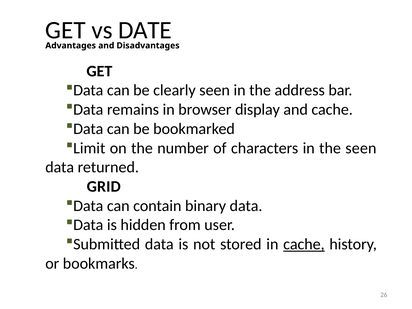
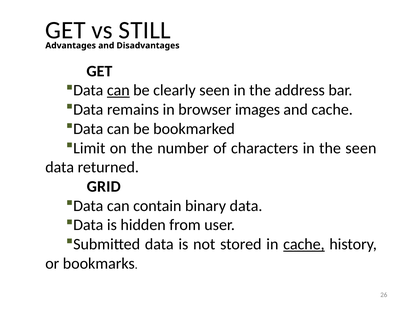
DATE: DATE -> STILL
can at (118, 90) underline: none -> present
display: display -> images
